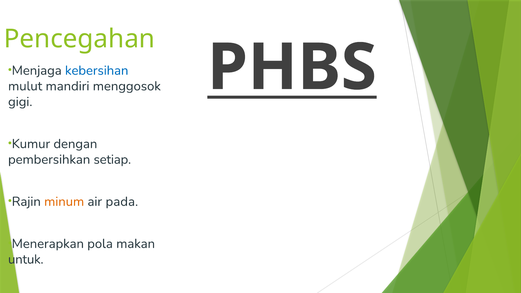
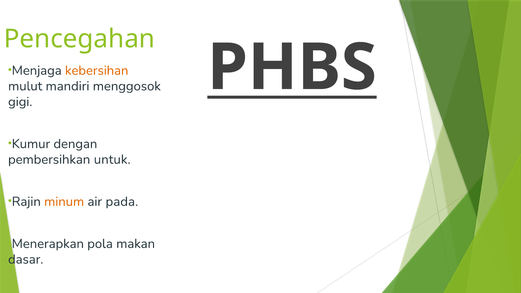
kebersihan colour: blue -> orange
setiap: setiap -> untuk
untuk: untuk -> dasar
